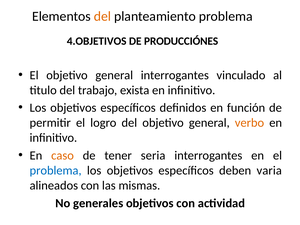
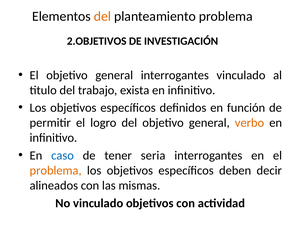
4.OBJETIVOS: 4.OBJETIVOS -> 2.OBJETIVOS
PRODUCCIÓNES: PRODUCCIÓNES -> INVESTIGACIÓN
caso colour: orange -> blue
problema at (56, 170) colour: blue -> orange
varia: varia -> decir
No generales: generales -> vinculado
